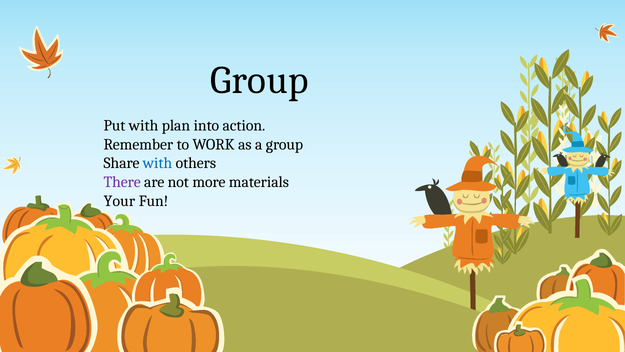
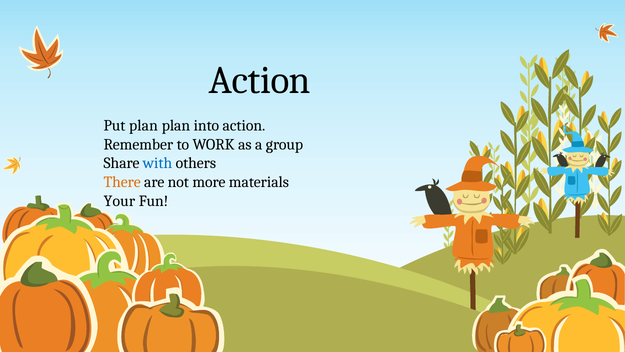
Group at (259, 80): Group -> Action
Put with: with -> plan
There colour: purple -> orange
